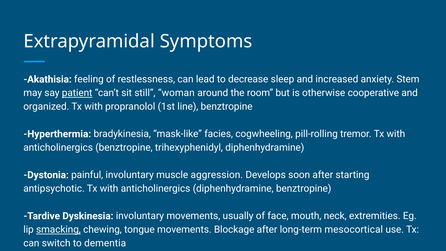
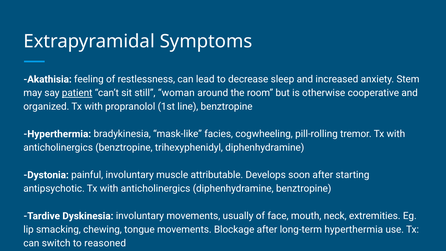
aggression: aggression -> attributable
smacking underline: present -> none
long-term mesocortical: mesocortical -> hyperthermia
dementia: dementia -> reasoned
